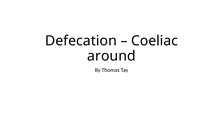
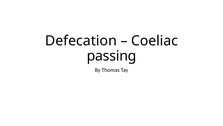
around: around -> passing
